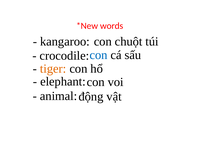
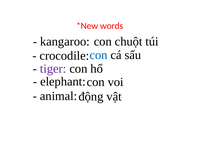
tiger colour: orange -> purple
